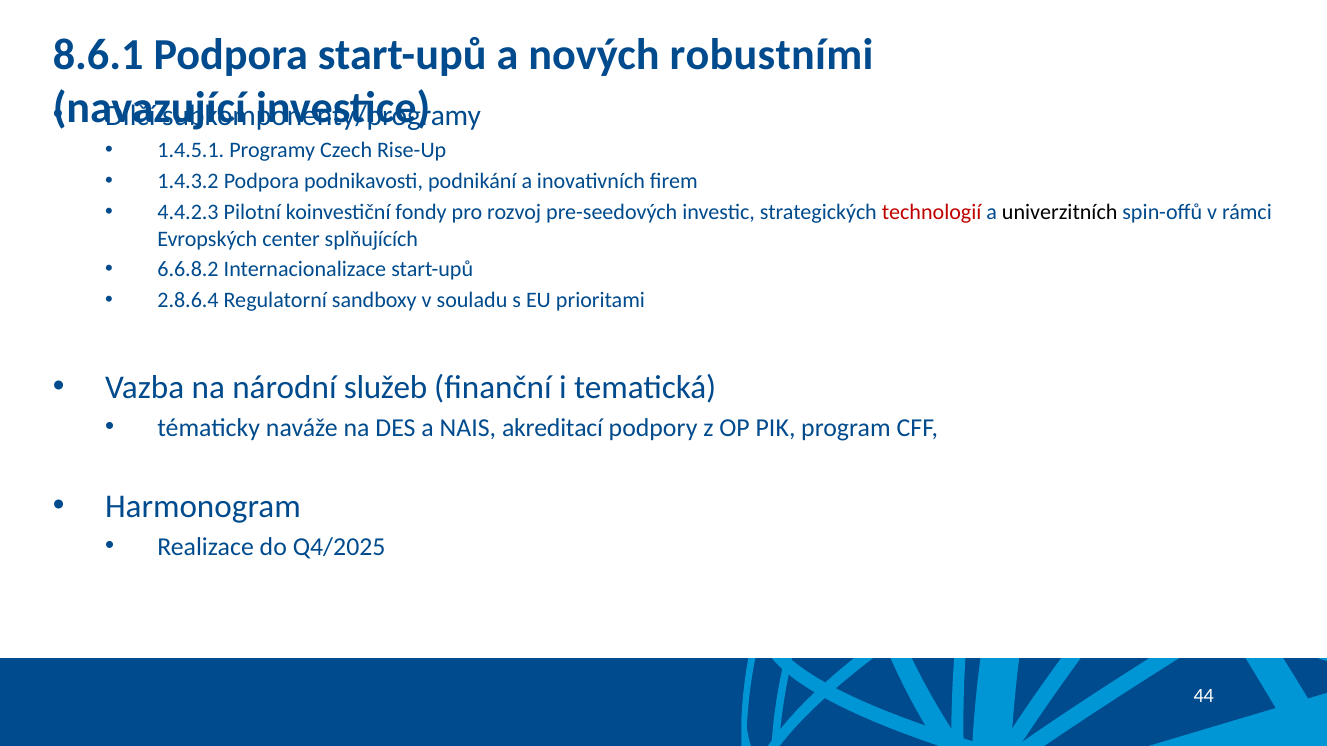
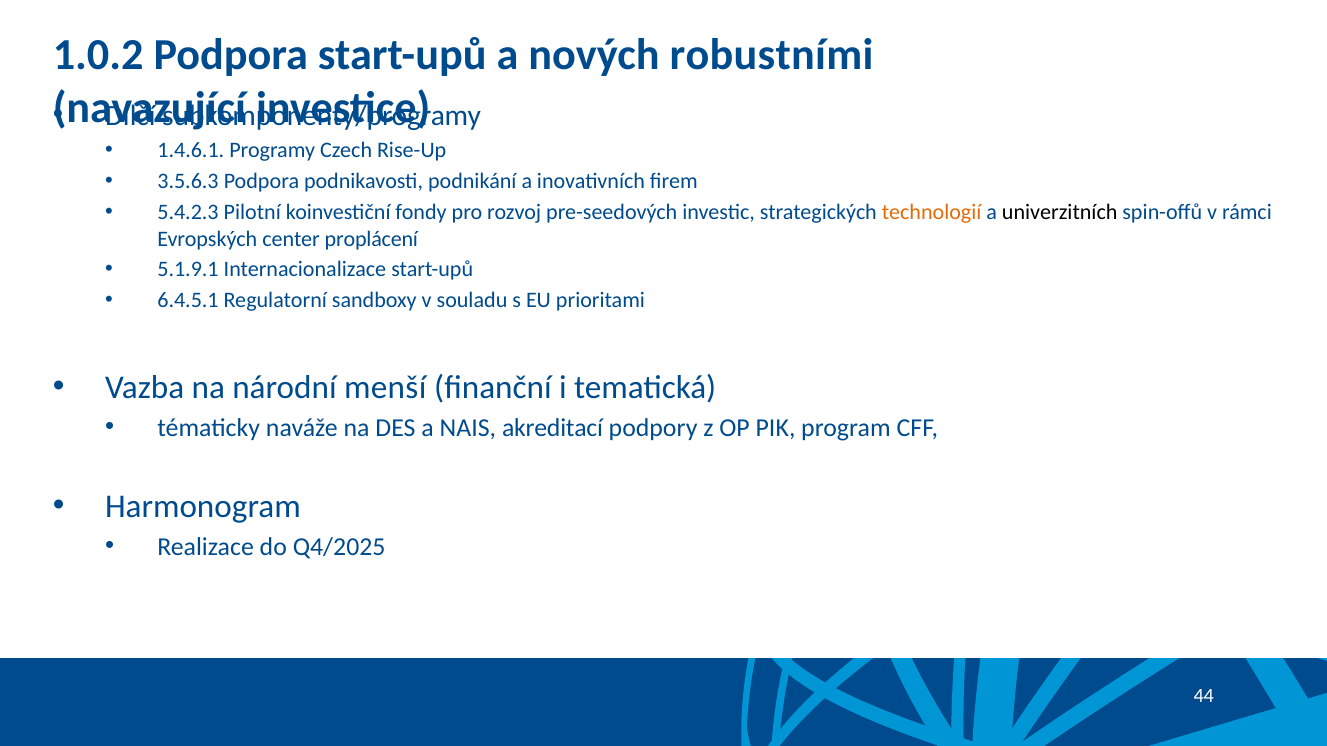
8.6.1: 8.6.1 -> 1.0.2
1.4.5.1: 1.4.5.1 -> 1.4.6.1
1.4.3.2: 1.4.3.2 -> 3.5.6.3
4.4.2.3: 4.4.2.3 -> 5.4.2.3
technologií colour: red -> orange
splňujících: splňujících -> proplácení
6.6.8.2: 6.6.8.2 -> 5.1.9.1
2.8.6.4: 2.8.6.4 -> 6.4.5.1
služeb: služeb -> menší
